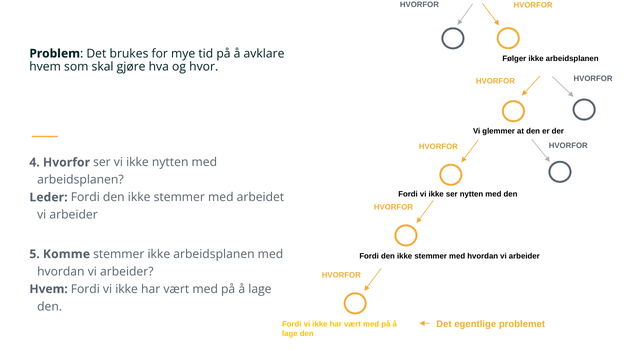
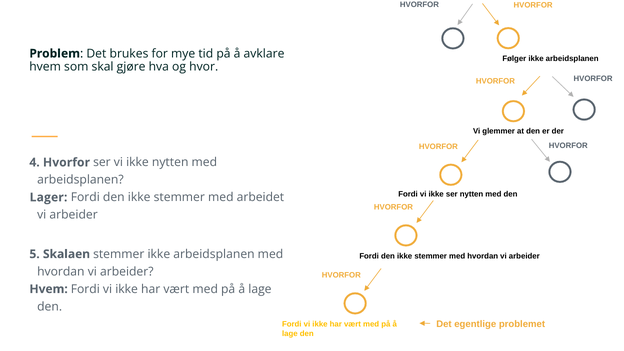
Leder: Leder -> Lager
Komme: Komme -> Skalaen
